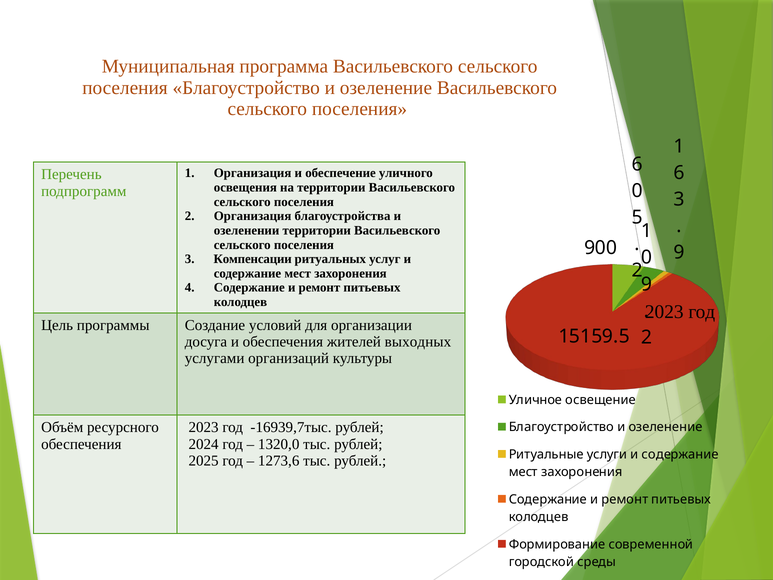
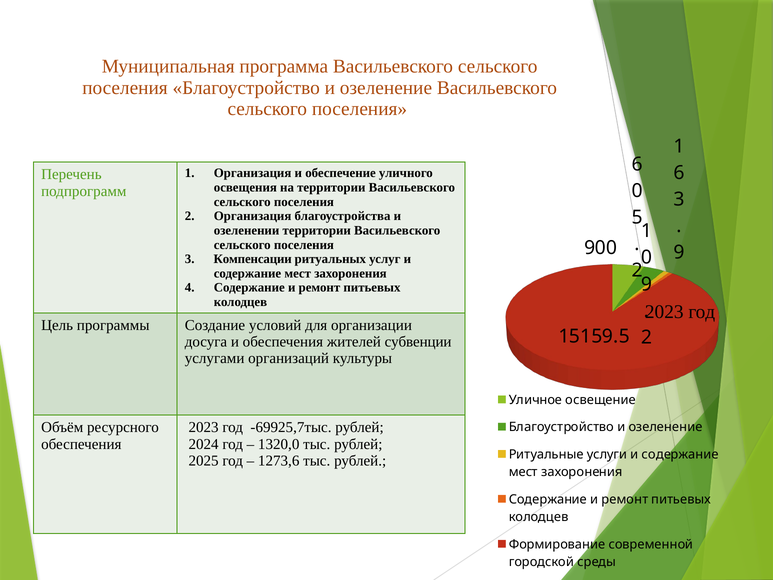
выходных: выходных -> субвенции
-16939,7тыс: -16939,7тыс -> -69925,7тыс
